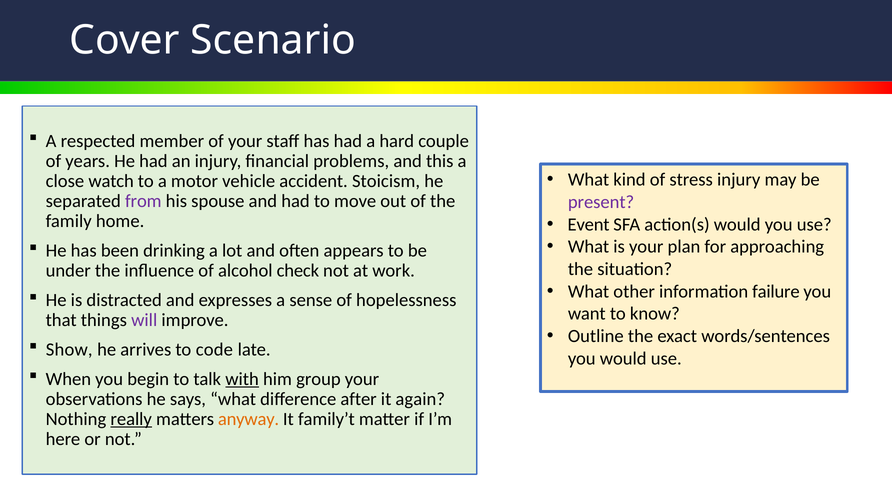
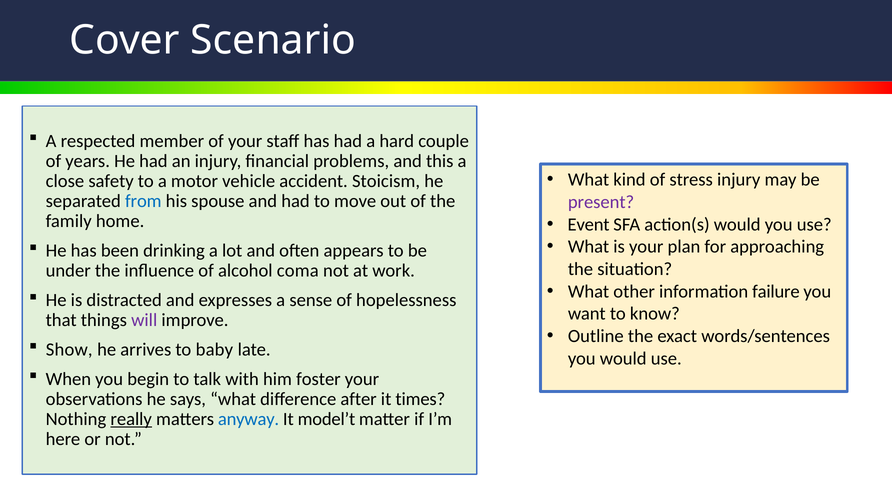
watch: watch -> safety
from colour: purple -> blue
check: check -> coma
code: code -> baby
with underline: present -> none
group: group -> foster
again: again -> times
anyway colour: orange -> blue
family’t: family’t -> model’t
